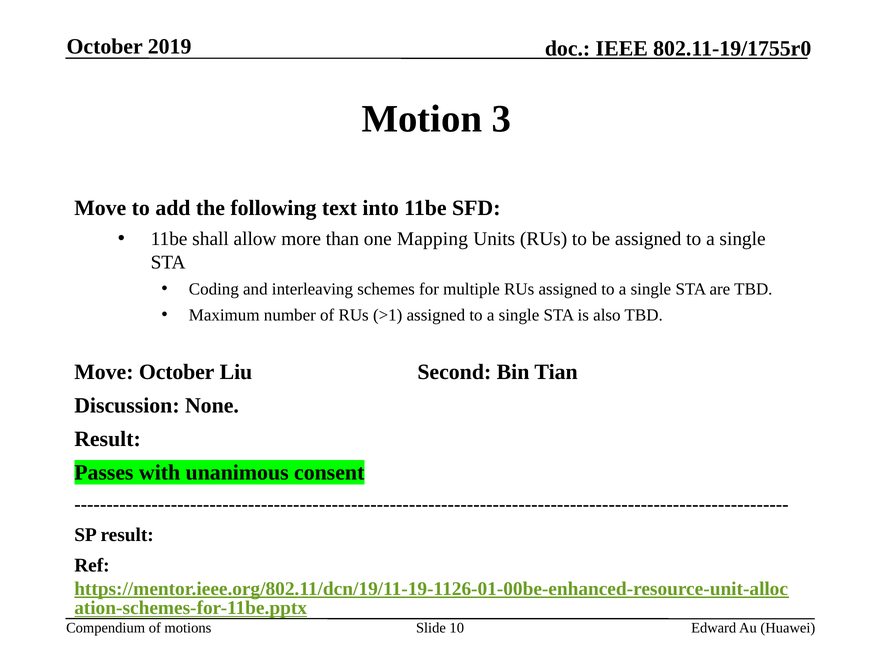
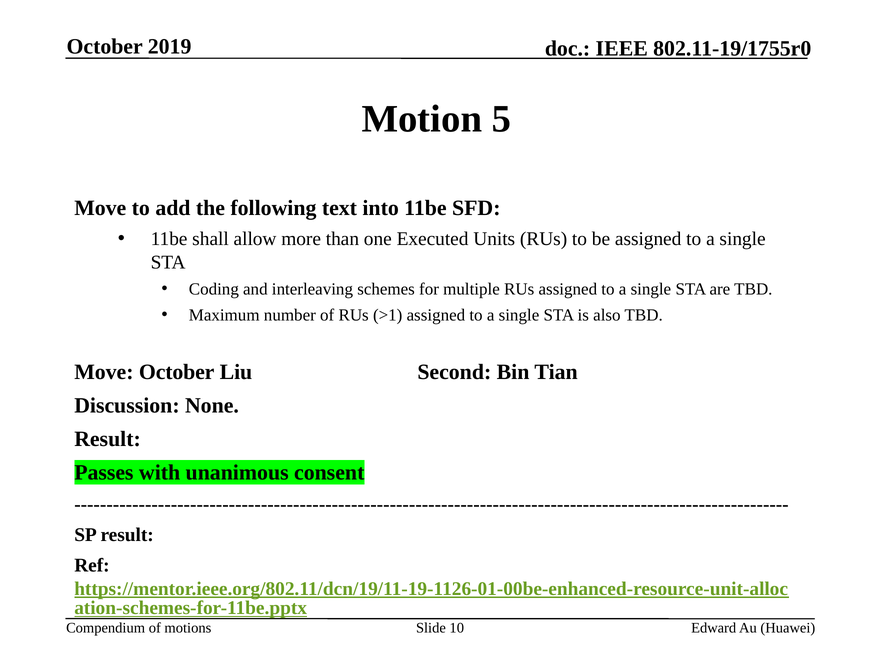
3: 3 -> 5
Mapping: Mapping -> Executed
